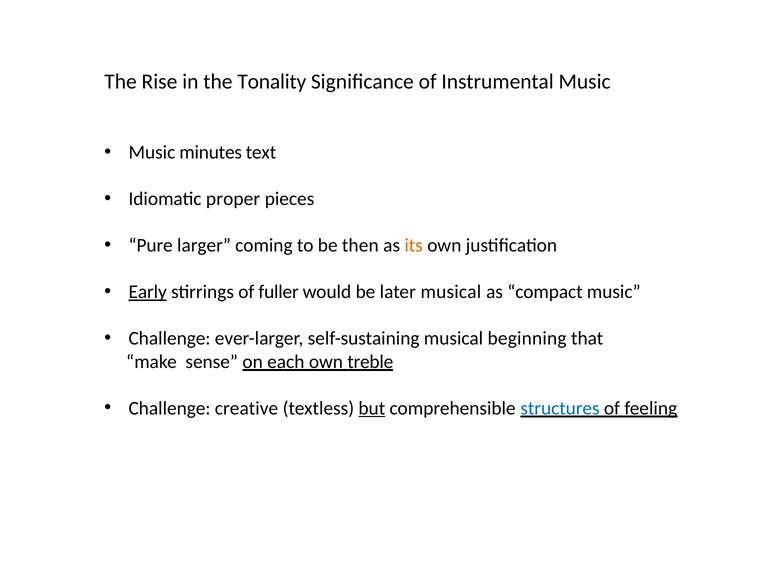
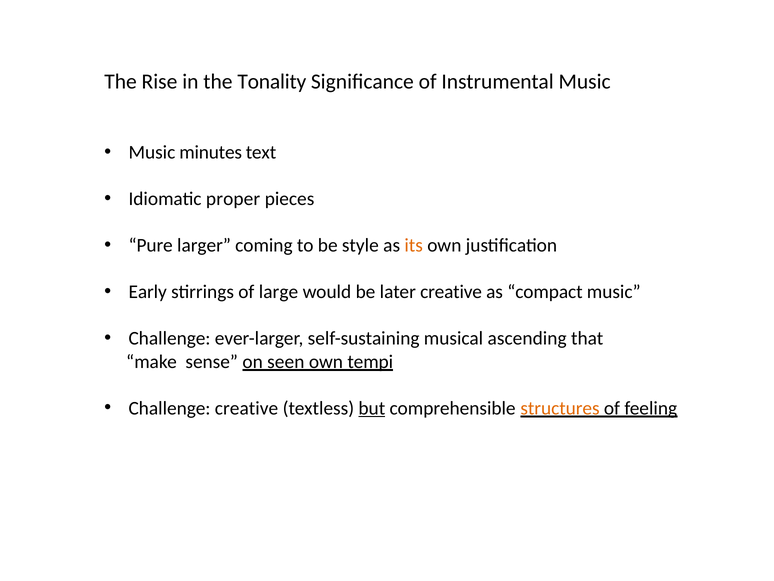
then: then -> style
Early underline: present -> none
fuller: fuller -> large
later musical: musical -> creative
beginning: beginning -> ascending
each: each -> seen
treble: treble -> tempi
structures colour: blue -> orange
